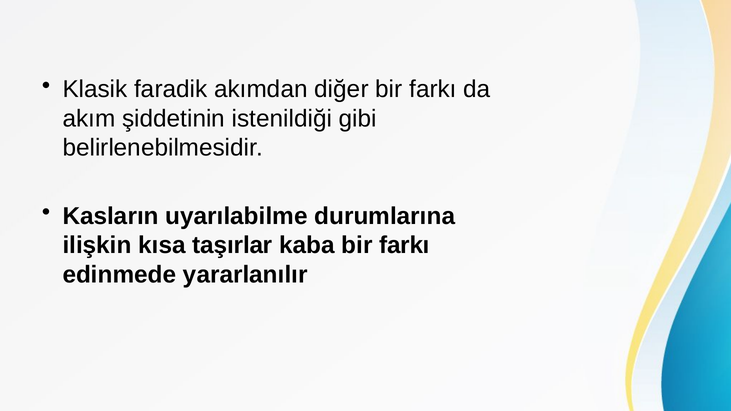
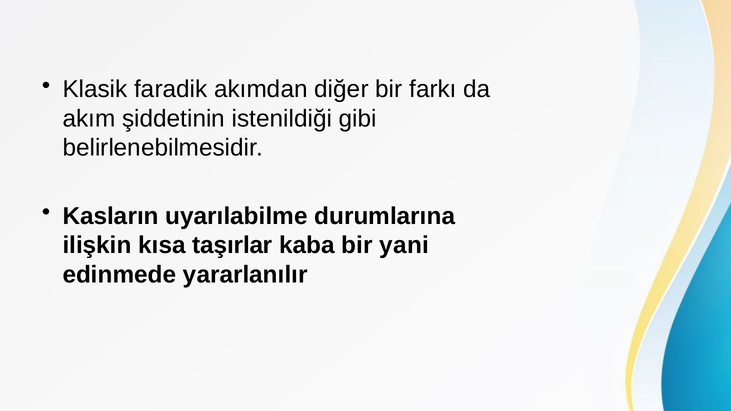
kaba bir farkı: farkı -> yani
